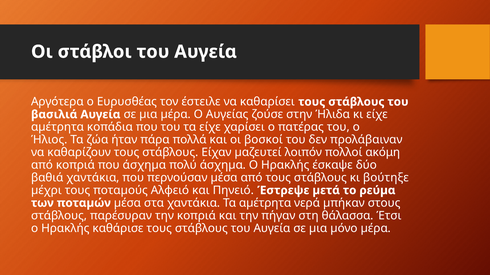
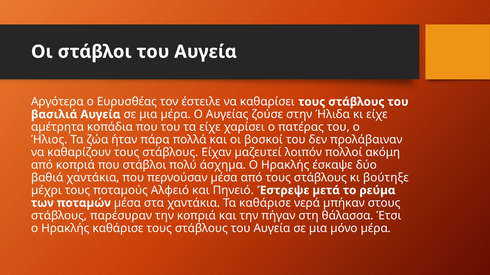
που άσχηµα: άσχηµα -> στάβλοι
Τα αµέτρητα: αµέτρητα -> καθάρισε
